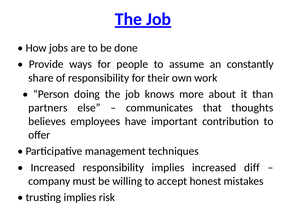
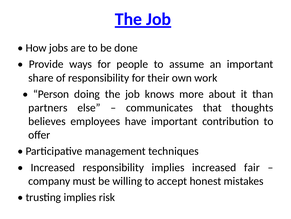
an constantly: constantly -> important
diff: diff -> fair
